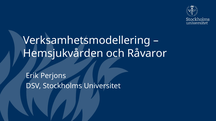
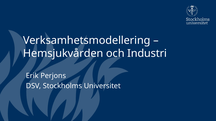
Råvaror: Råvaror -> Industri
